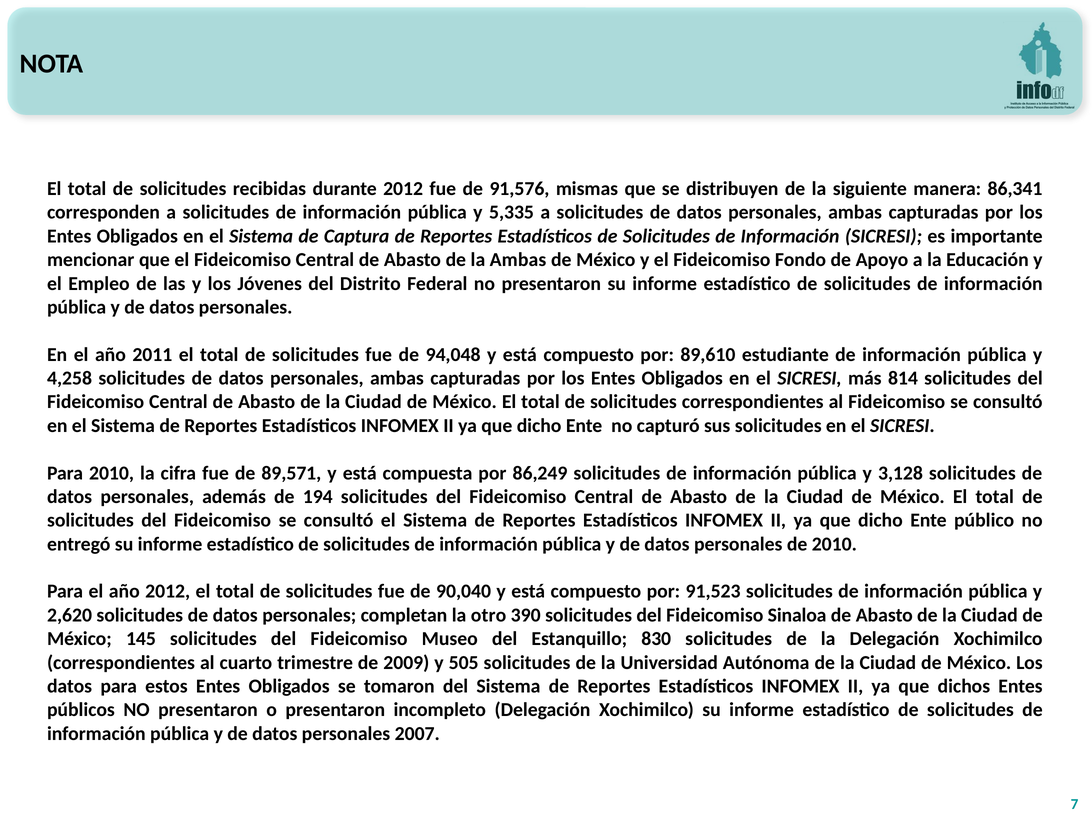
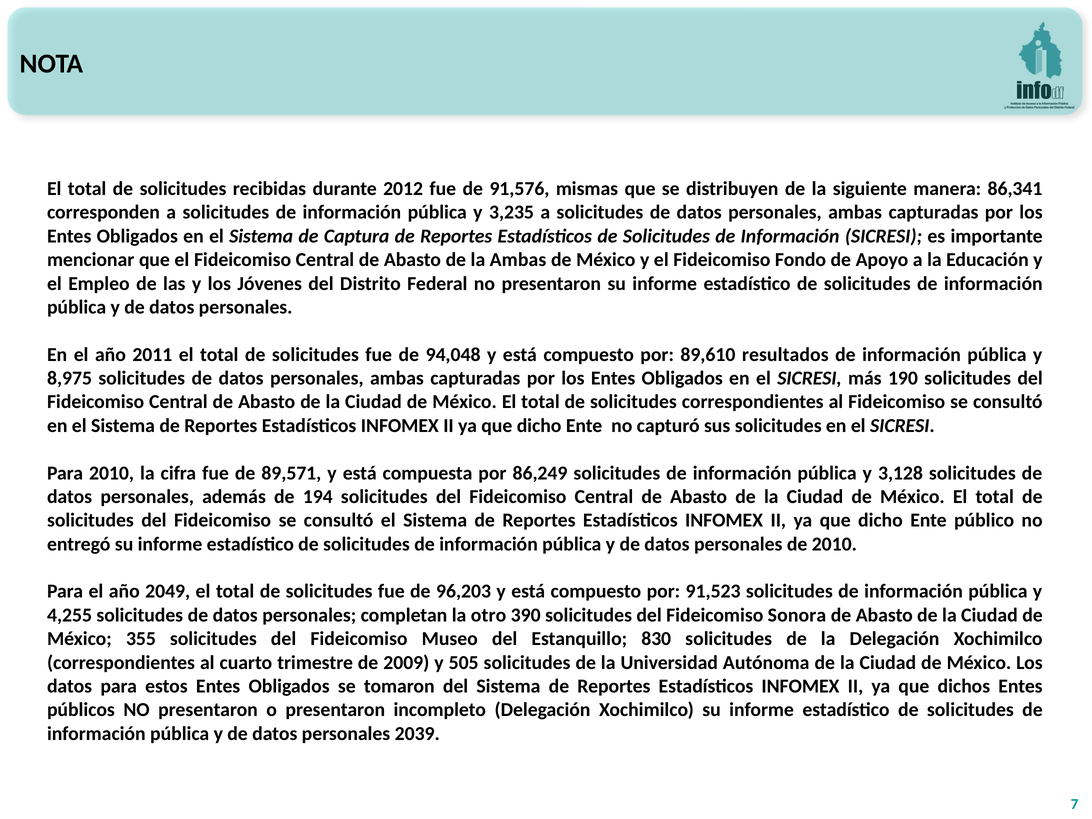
5,335: 5,335 -> 3,235
estudiante: estudiante -> resultados
4,258: 4,258 -> 8,975
814: 814 -> 190
año 2012: 2012 -> 2049
90,040: 90,040 -> 96,203
2,620: 2,620 -> 4,255
Sinaloa: Sinaloa -> Sonora
145: 145 -> 355
2007: 2007 -> 2039
